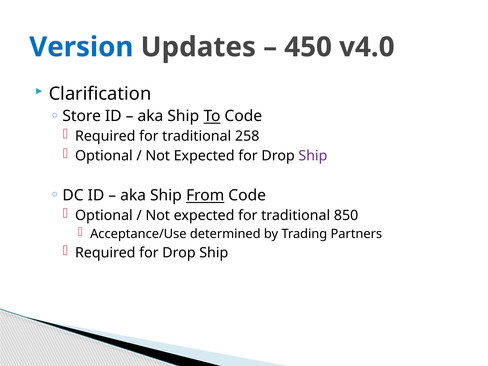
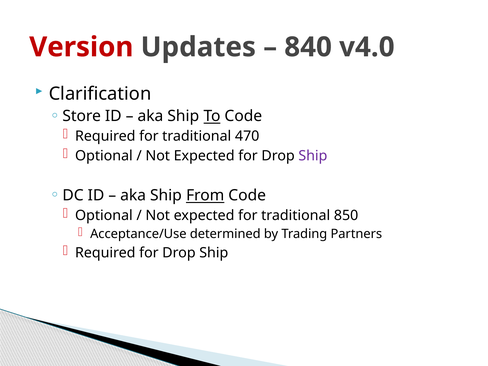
Version colour: blue -> red
450: 450 -> 840
258: 258 -> 470
